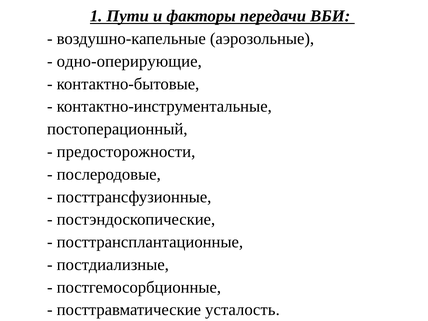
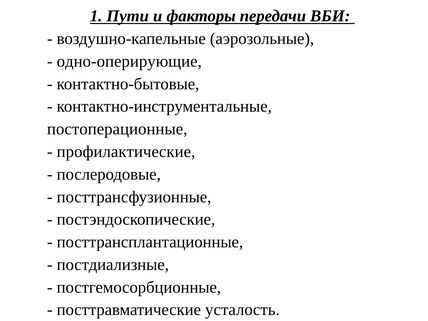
постоперационный: постоперационный -> постоперационные
предосторожности: предосторожности -> профилактические
